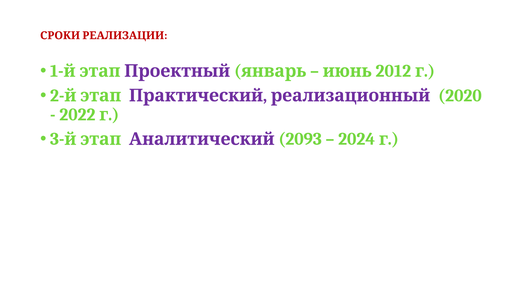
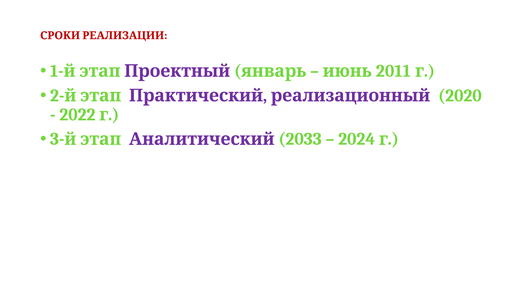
2012: 2012 -> 2011
2093: 2093 -> 2033
